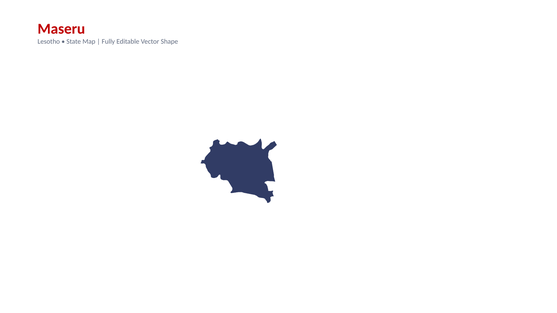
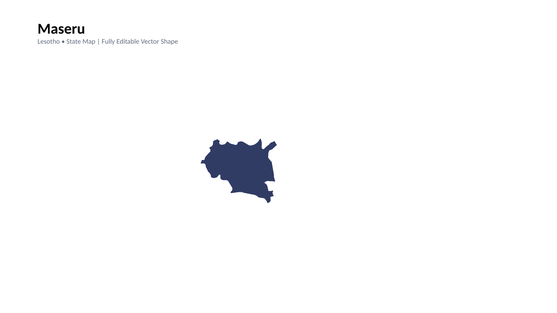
Maseru colour: red -> black
